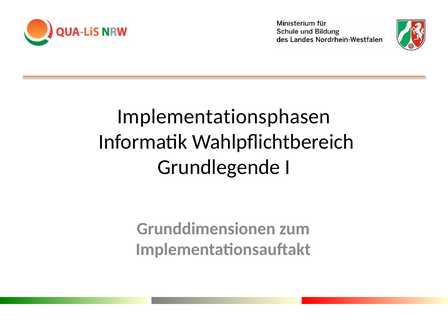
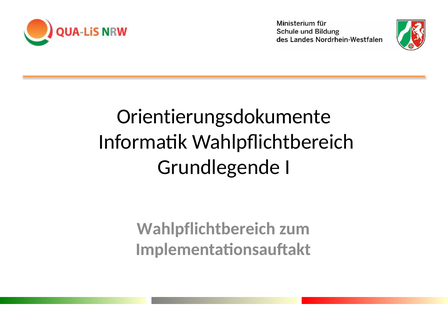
Implementationsphasen: Implementationsphasen -> Orientierungsdokumente
Grunddimensionen at (206, 229): Grunddimensionen -> Wahlpflichtbereich
